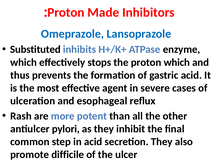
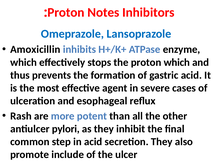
Made: Made -> Notes
Substituted: Substituted -> Amoxicillin
difficile: difficile -> include
